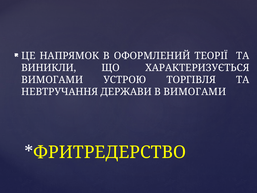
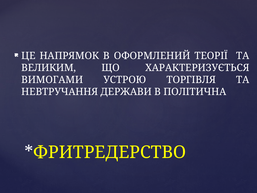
ВИНИКЛИ: ВИНИКЛИ -> ВЕЛИКИМ
В ВИМОГАМИ: ВИМОГАМИ -> ПОЛІТИЧНА
